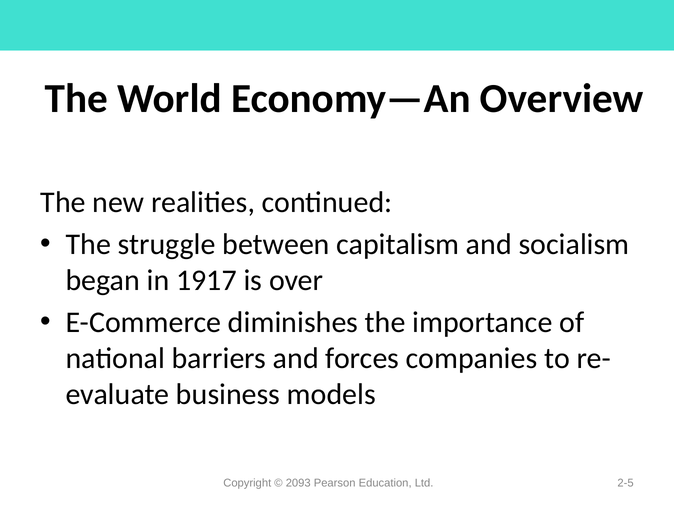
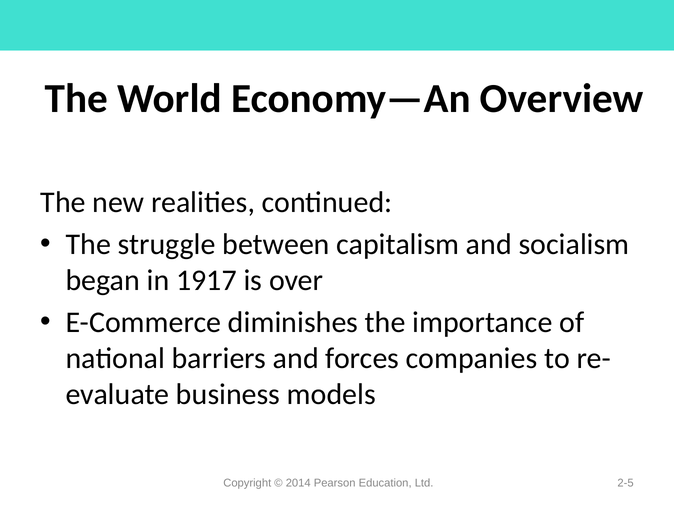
2093: 2093 -> 2014
